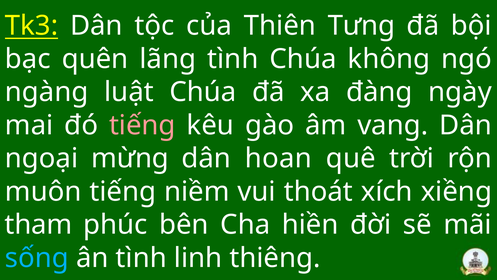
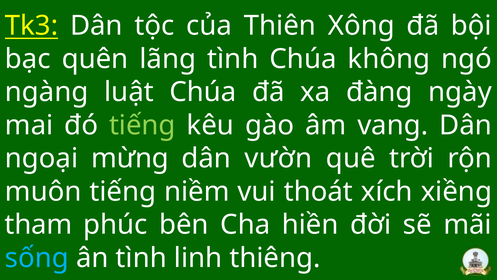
Tưng: Tưng -> Xông
tiếng at (142, 125) colour: pink -> light green
hoan: hoan -> vườn
